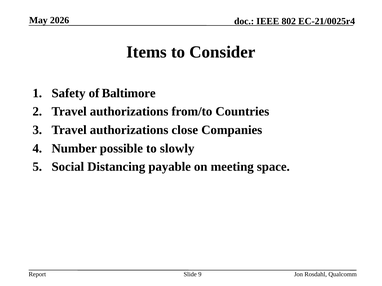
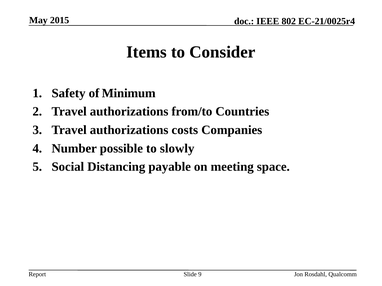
2026: 2026 -> 2015
Baltimore: Baltimore -> Minimum
close: close -> costs
